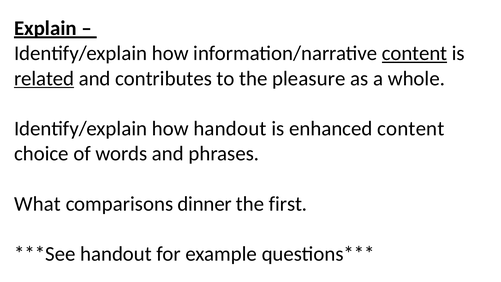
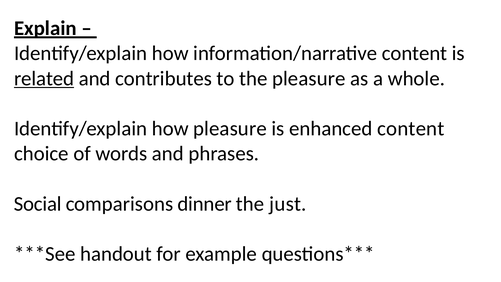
content at (415, 53) underline: present -> none
how handout: handout -> pleasure
What: What -> Social
first: first -> just
